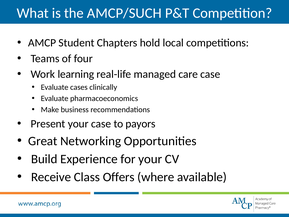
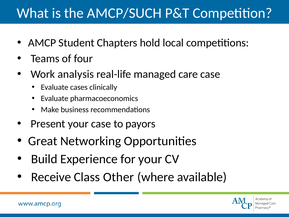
learning: learning -> analysis
Offers: Offers -> Other
